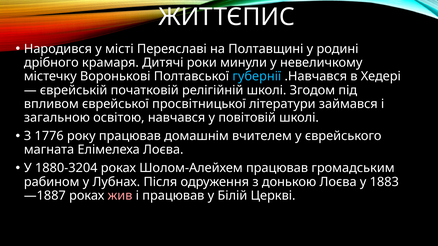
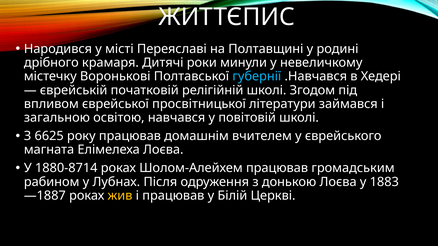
1776: 1776 -> 6625
1880-3204: 1880-3204 -> 1880-8714
жив colour: pink -> yellow
